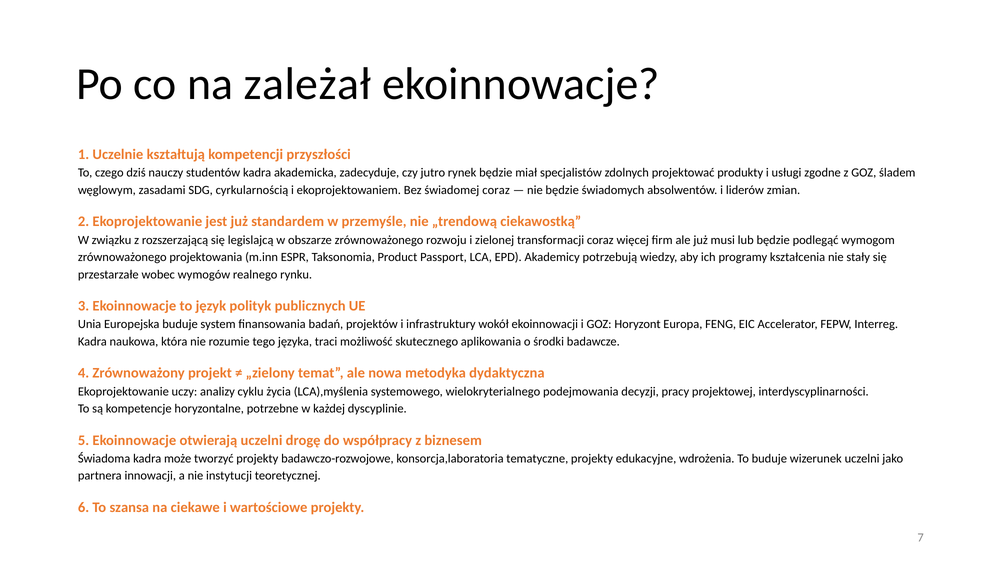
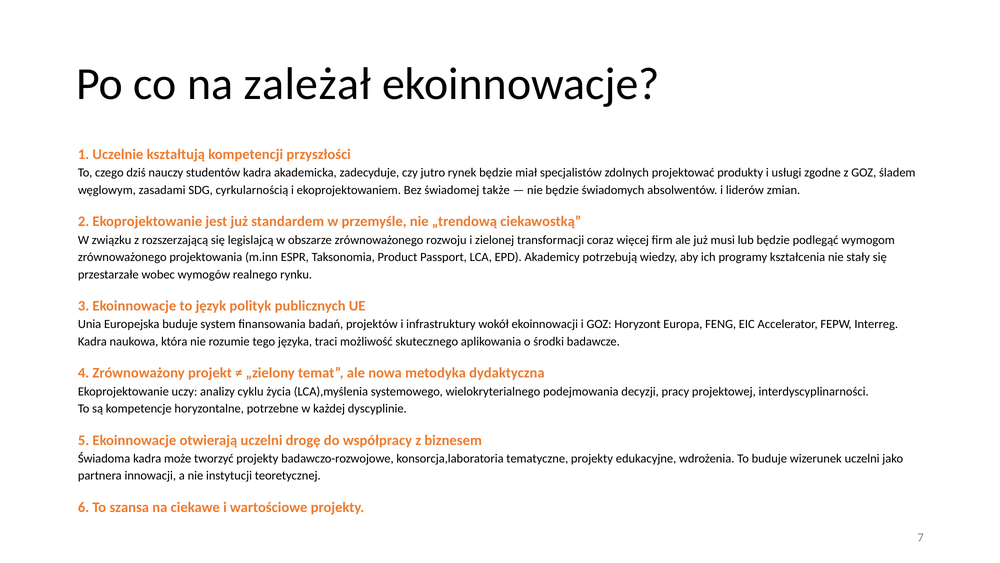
świadomej coraz: coraz -> także
